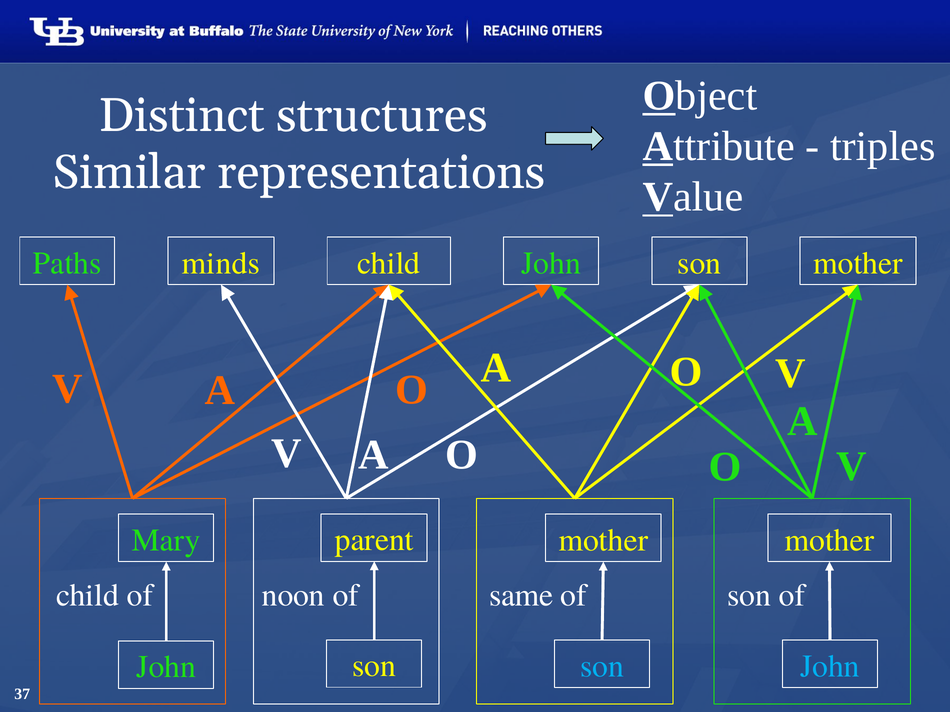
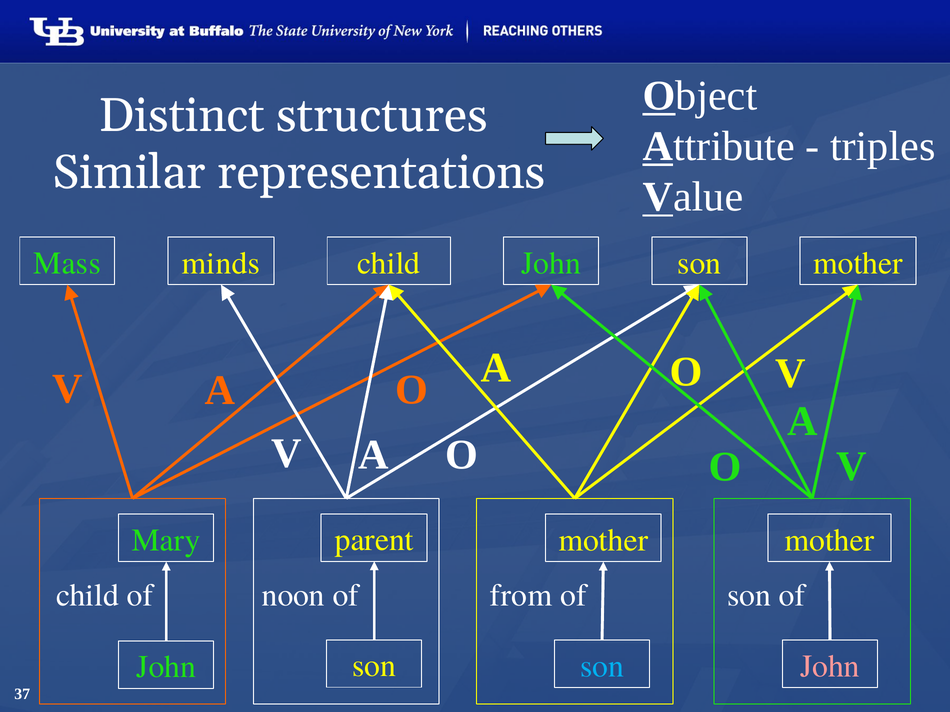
Paths: Paths -> Mass
same: same -> from
John at (830, 667) colour: light blue -> pink
